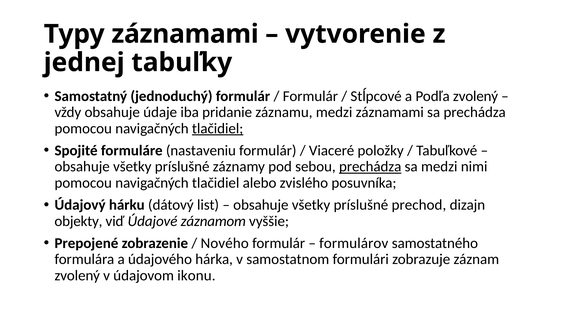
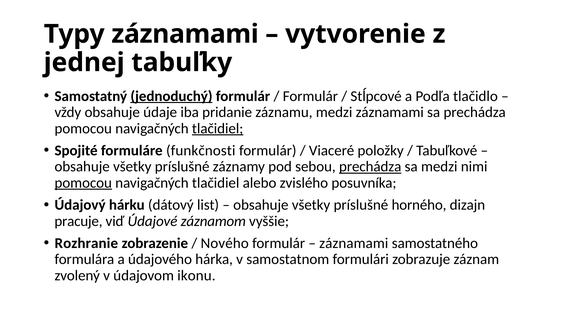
jednoduchý underline: none -> present
Podľa zvolený: zvolený -> tlačidlo
nastaveniu: nastaveniu -> funkčnosti
pomocou at (83, 183) underline: none -> present
prechod: prechod -> horného
objekty: objekty -> pracuje
Prepojené: Prepojené -> Rozhranie
formulárov at (354, 243): formulárov -> záznamami
